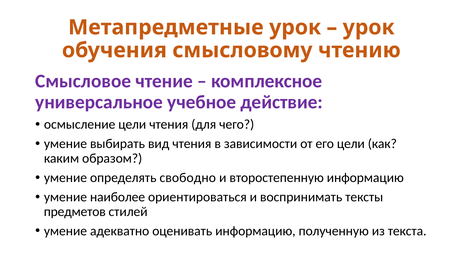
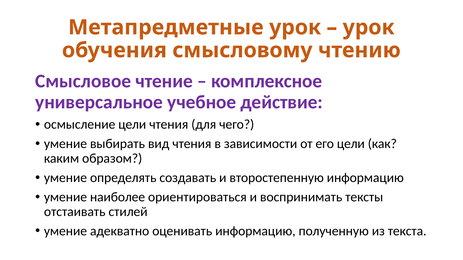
свободно: свободно -> создавать
предметов: предметов -> отстаивать
